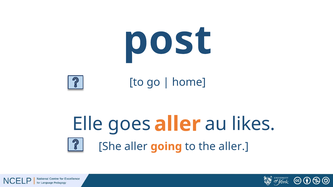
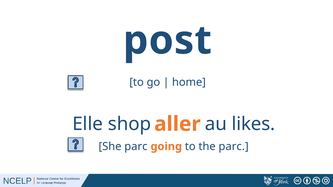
goes: goes -> shop
She aller: aller -> parc
the aller: aller -> parc
